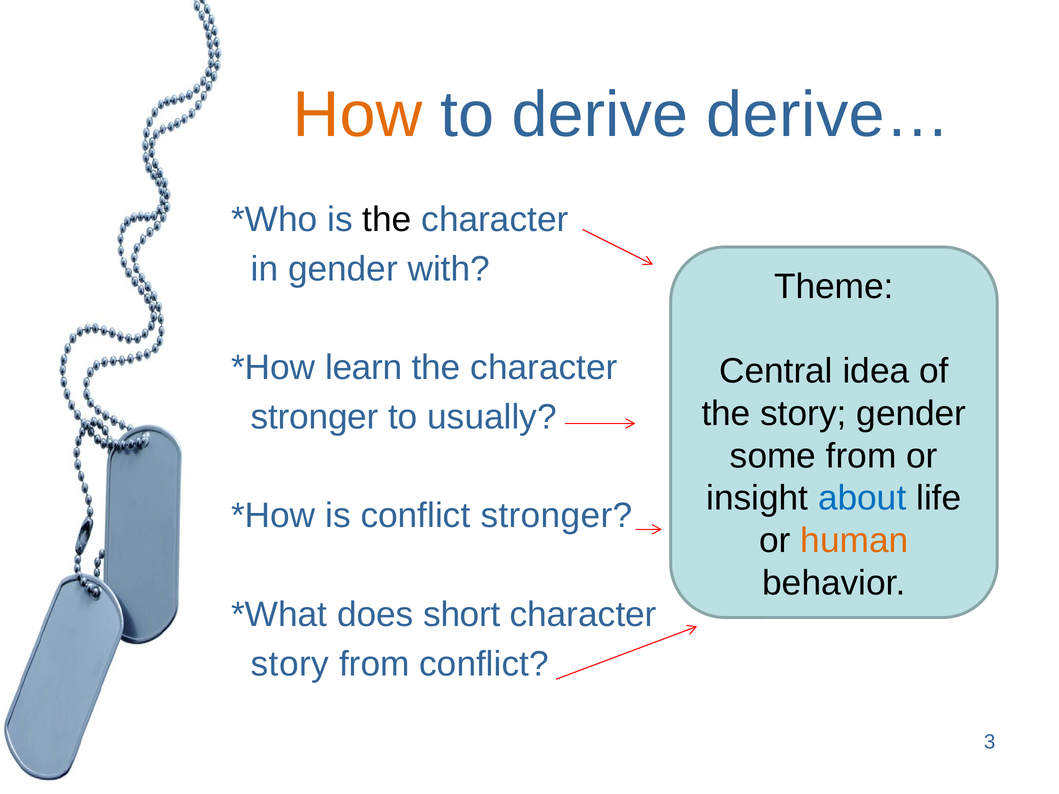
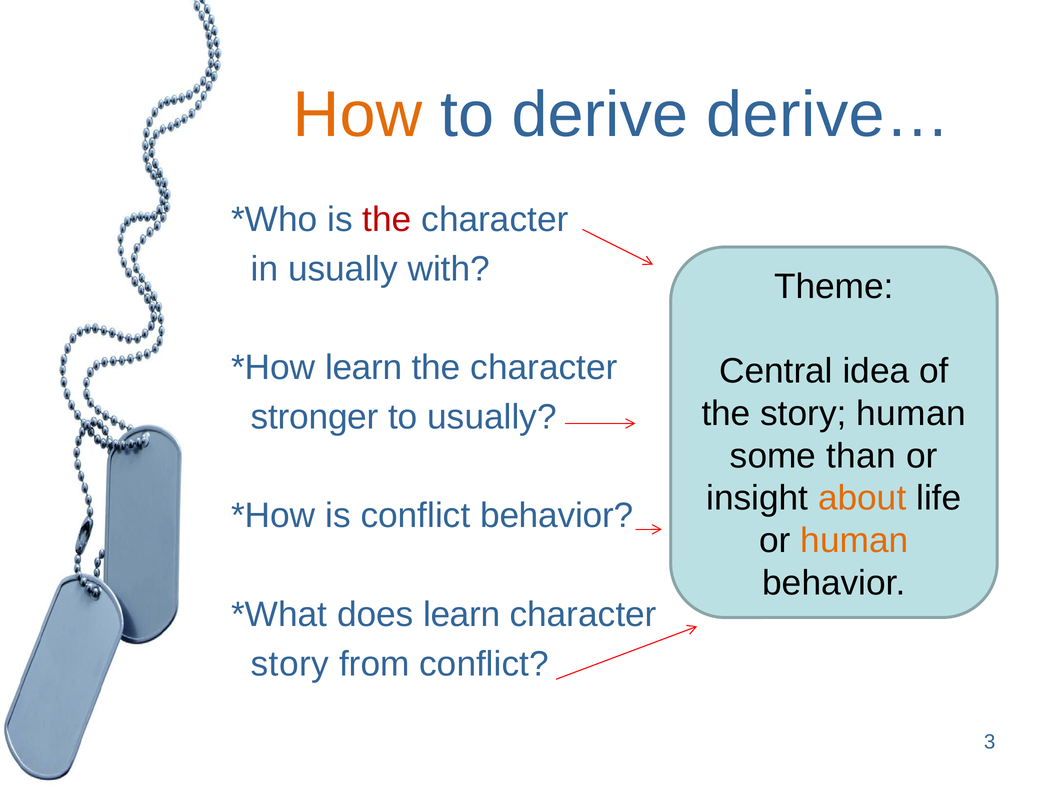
the at (387, 220) colour: black -> red
in gender: gender -> usually
story gender: gender -> human
some from: from -> than
about colour: blue -> orange
conflict stronger: stronger -> behavior
does short: short -> learn
